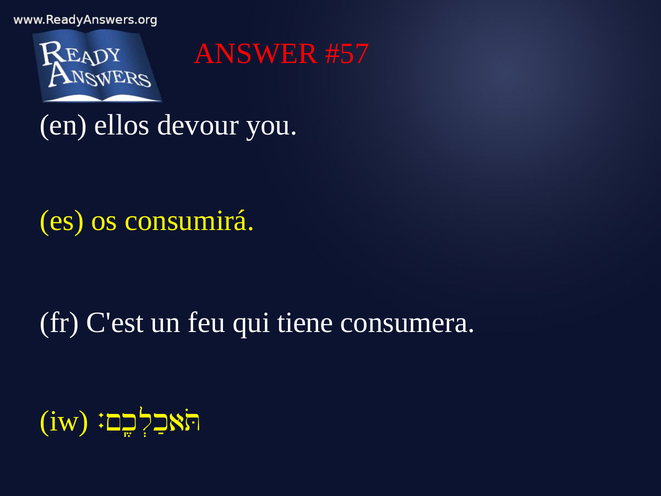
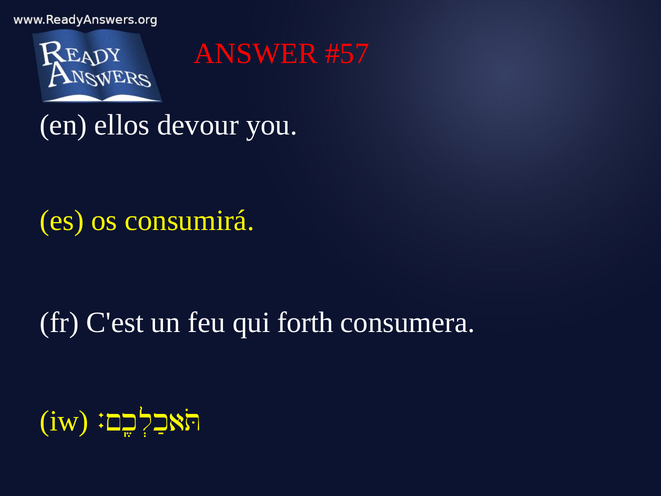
tiene: tiene -> forth
